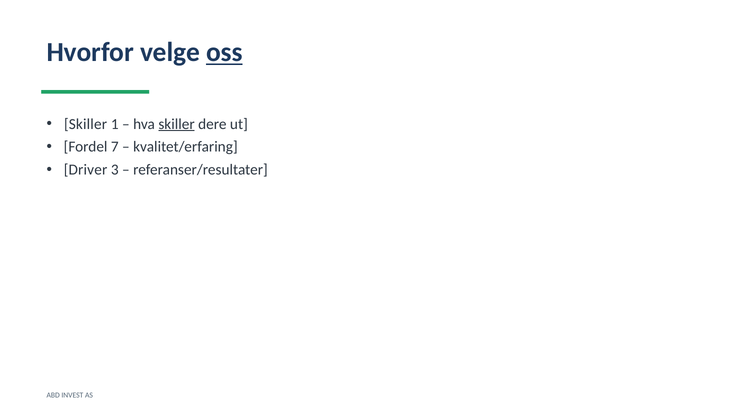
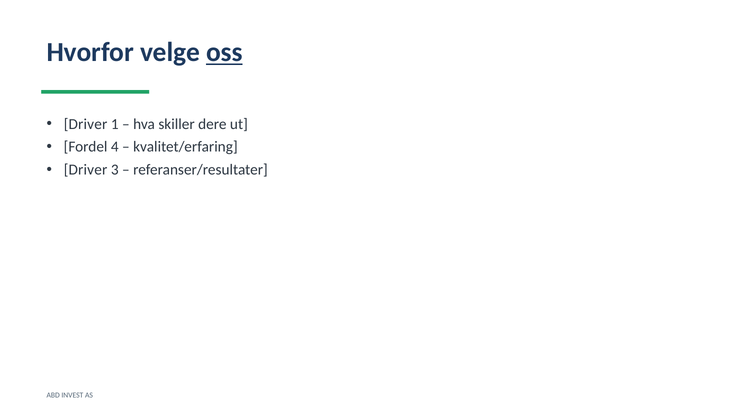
Skiller at (86, 124): Skiller -> Driver
skiller at (177, 124) underline: present -> none
7: 7 -> 4
